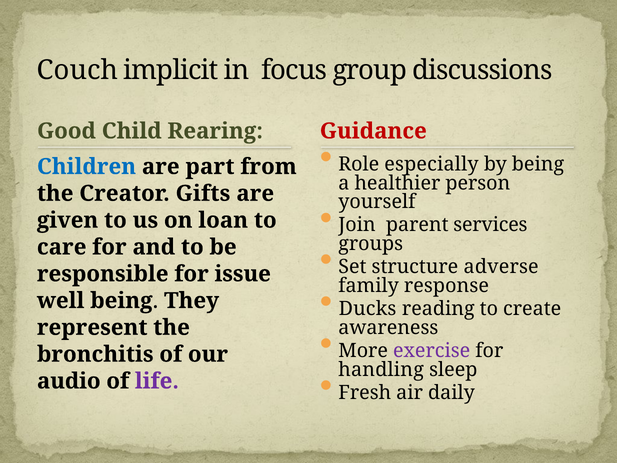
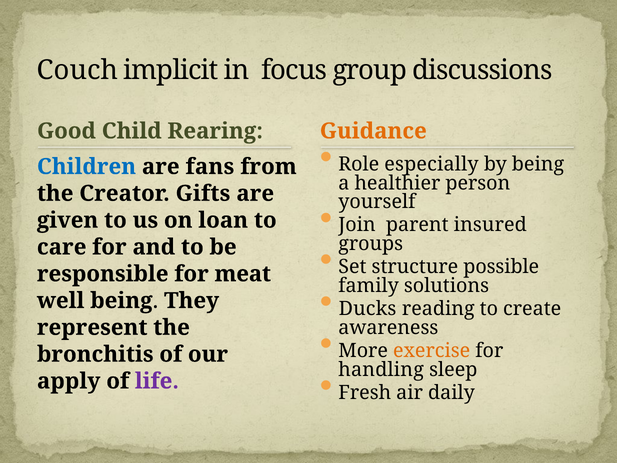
Guidance colour: red -> orange
part: part -> fans
services: services -> insured
adverse: adverse -> possible
issue: issue -> meat
response: response -> solutions
exercise colour: purple -> orange
audio: audio -> apply
